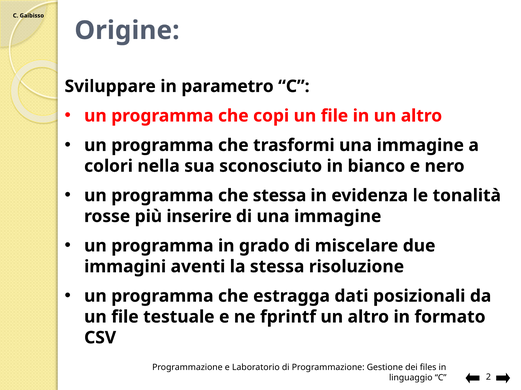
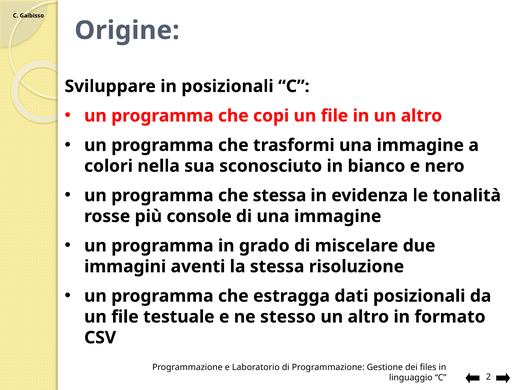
in parametro: parametro -> posizionali
inserire: inserire -> console
fprintf: fprintf -> stesso
